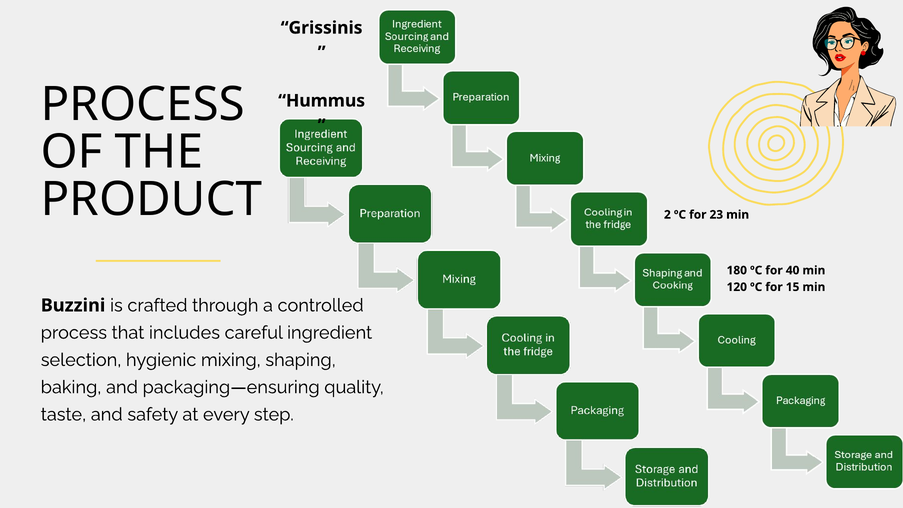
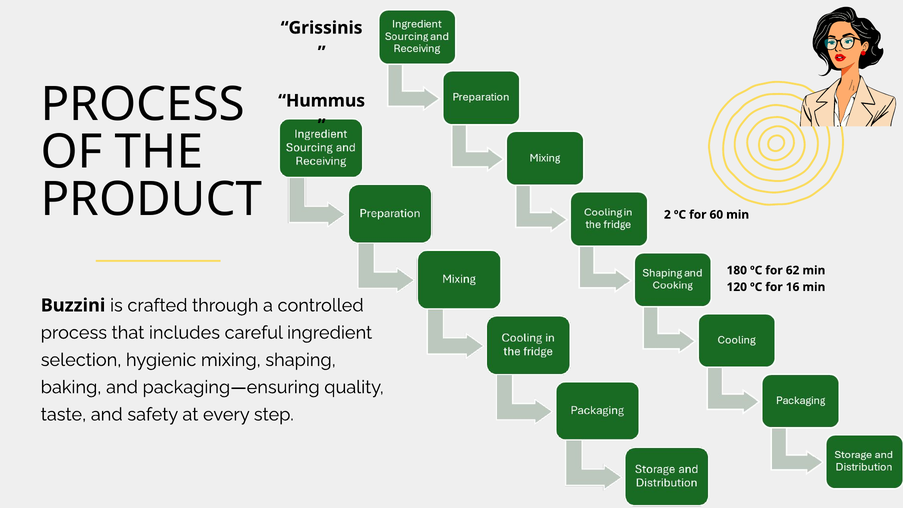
23: 23 -> 60
40: 40 -> 62
15: 15 -> 16
